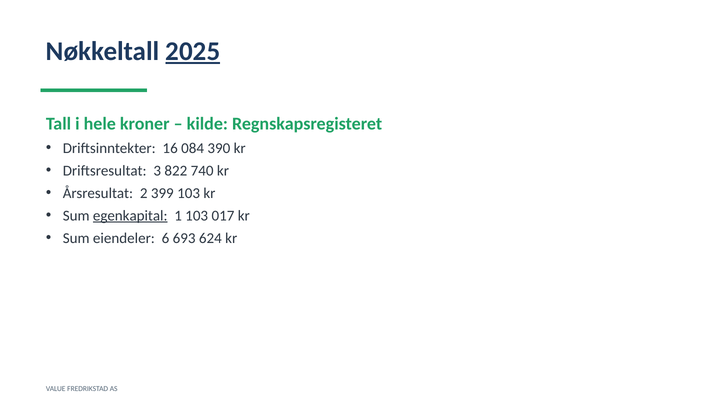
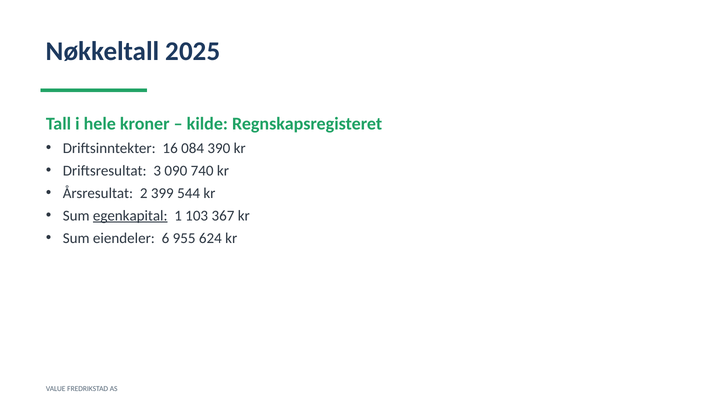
2025 underline: present -> none
822: 822 -> 090
399 103: 103 -> 544
017: 017 -> 367
693: 693 -> 955
